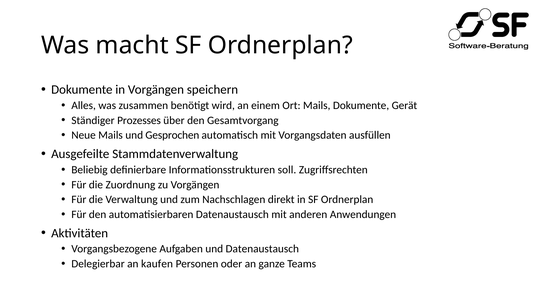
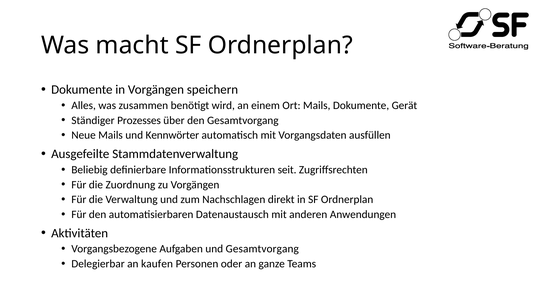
Gesprochen: Gesprochen -> Kennwörter
soll: soll -> seit
und Datenaustausch: Datenaustausch -> Gesamtvorgang
